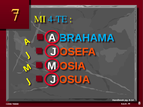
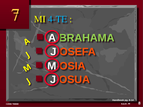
BRAHAMA colour: light blue -> light green
